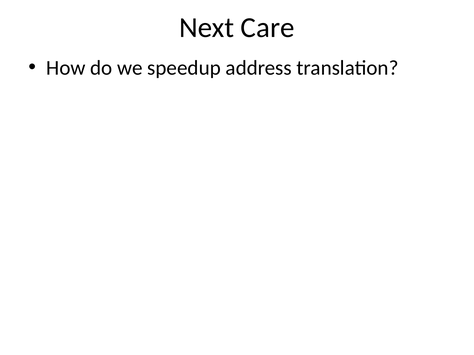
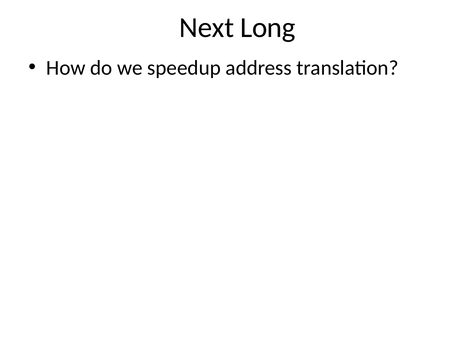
Care: Care -> Long
